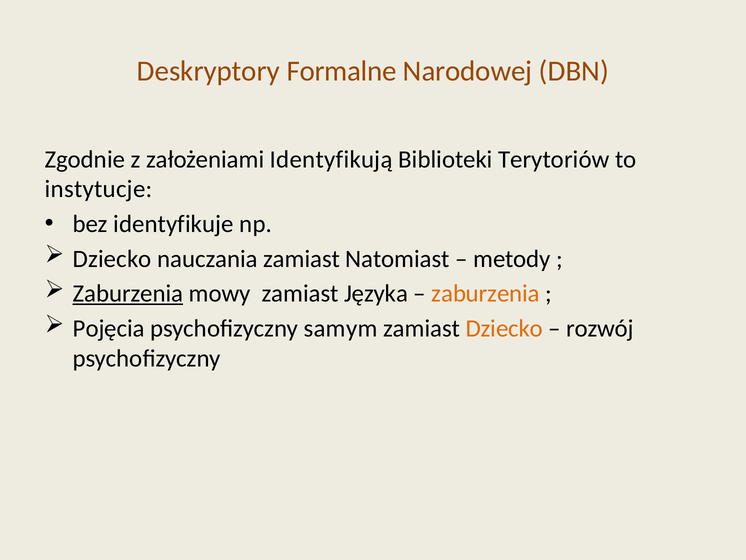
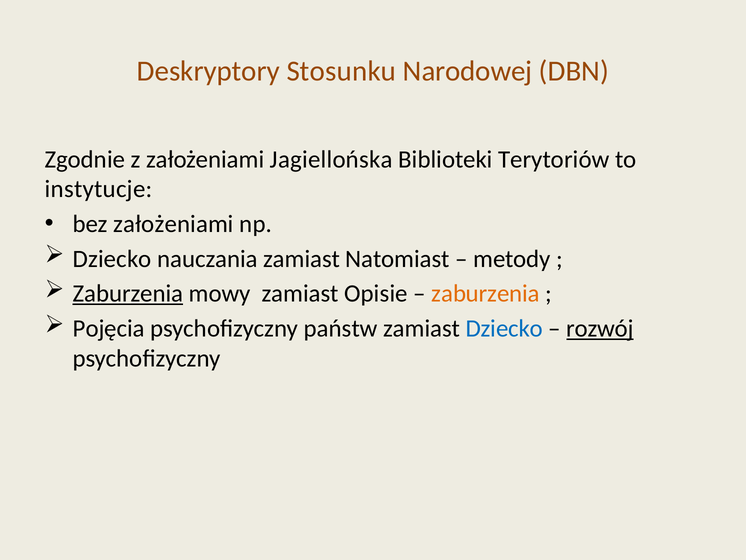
Formalne: Formalne -> Stosunku
Identyfikują: Identyfikują -> Jagiellońska
bez identyfikuje: identyfikuje -> założeniami
Języka: Języka -> Opisie
samym: samym -> państw
Dziecko at (504, 328) colour: orange -> blue
rozwój underline: none -> present
